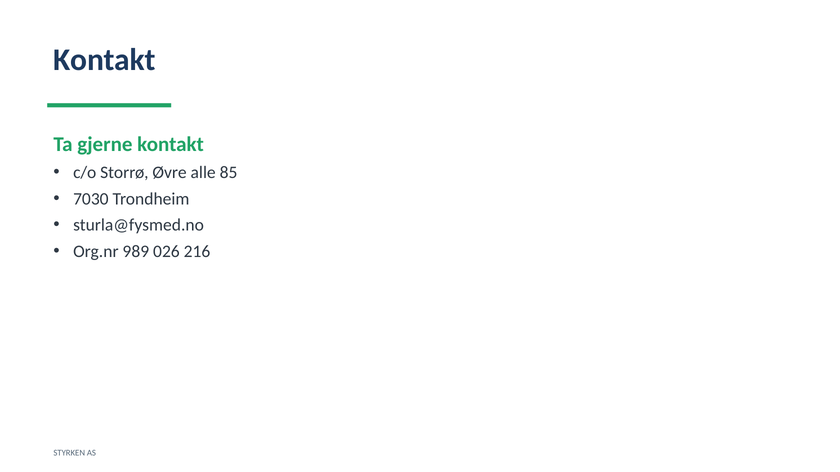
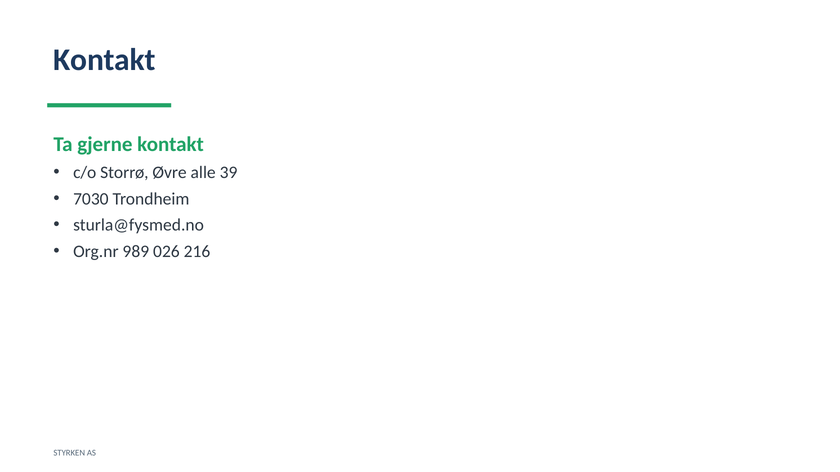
85: 85 -> 39
